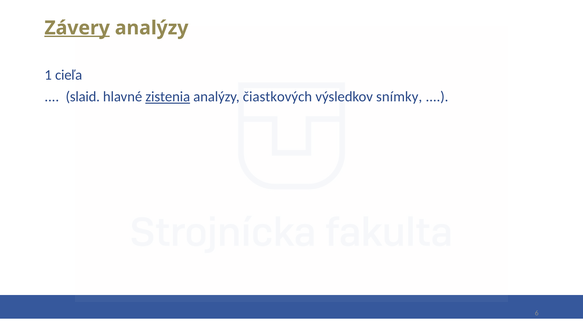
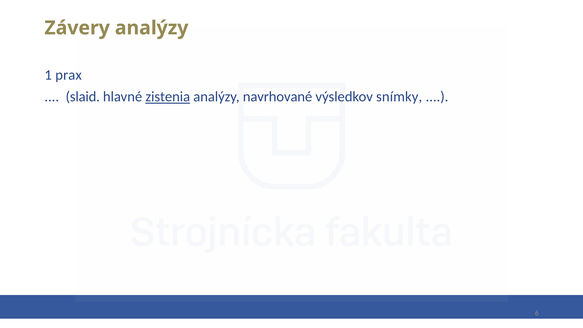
Závery underline: present -> none
cieľa: cieľa -> prax
čiastkových: čiastkových -> navrhované
